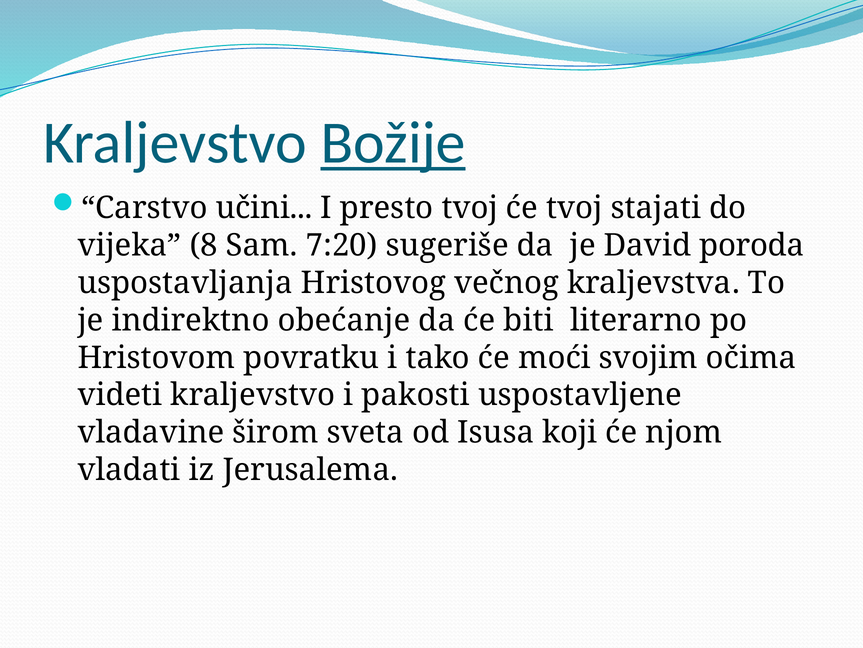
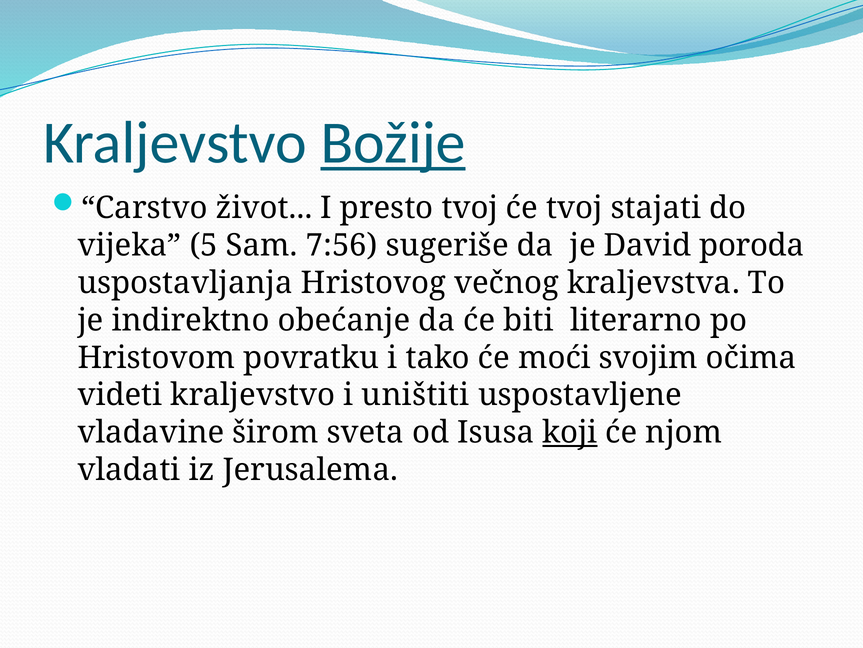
učini: učini -> život
8: 8 -> 5
7:20: 7:20 -> 7:56
pakosti: pakosti -> uništiti
koji underline: none -> present
